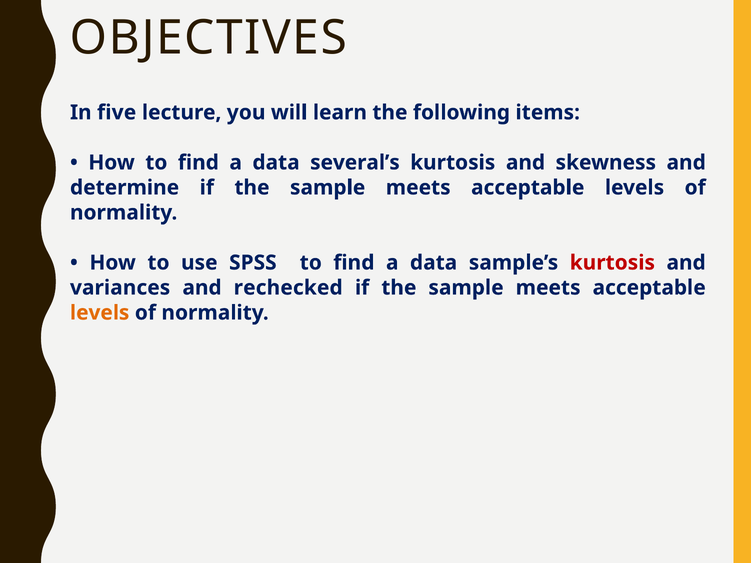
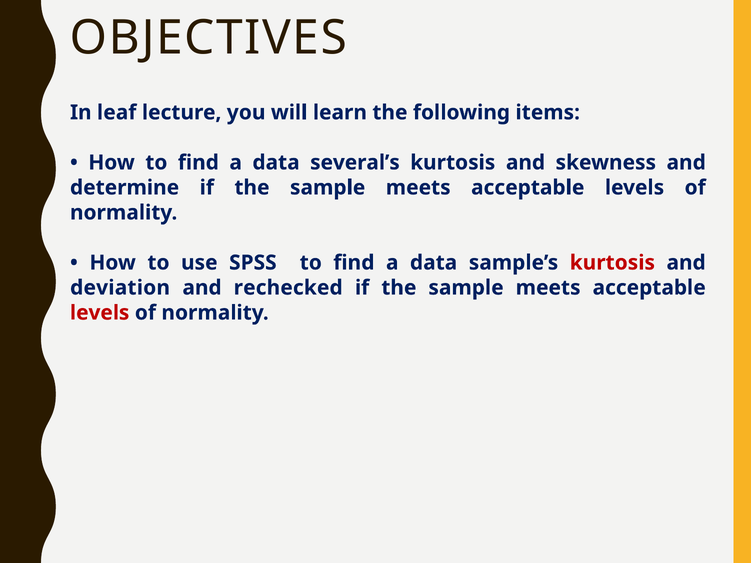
five: five -> leaf
variances: variances -> deviation
levels at (100, 313) colour: orange -> red
